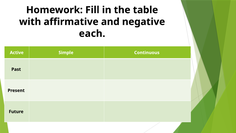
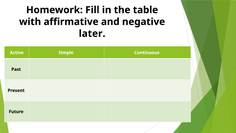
each: each -> later
